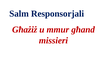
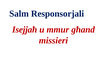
Għażiż: Għażiż -> Isejjaħ
